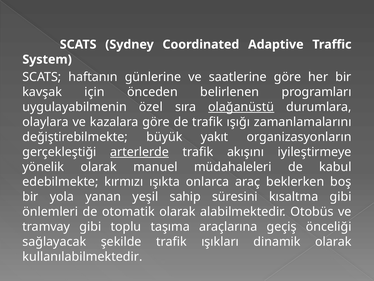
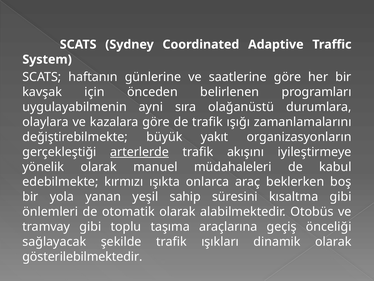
özel: özel -> ayni
olağanüstü underline: present -> none
kullanılabilmektedir: kullanılabilmektedir -> gösterilebilmektedir
